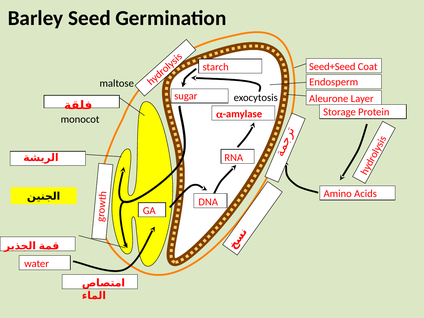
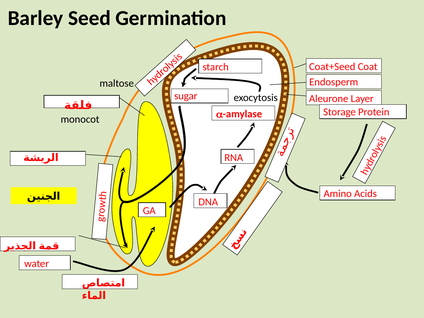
Seed+Seed: Seed+Seed -> Coat+Seed
